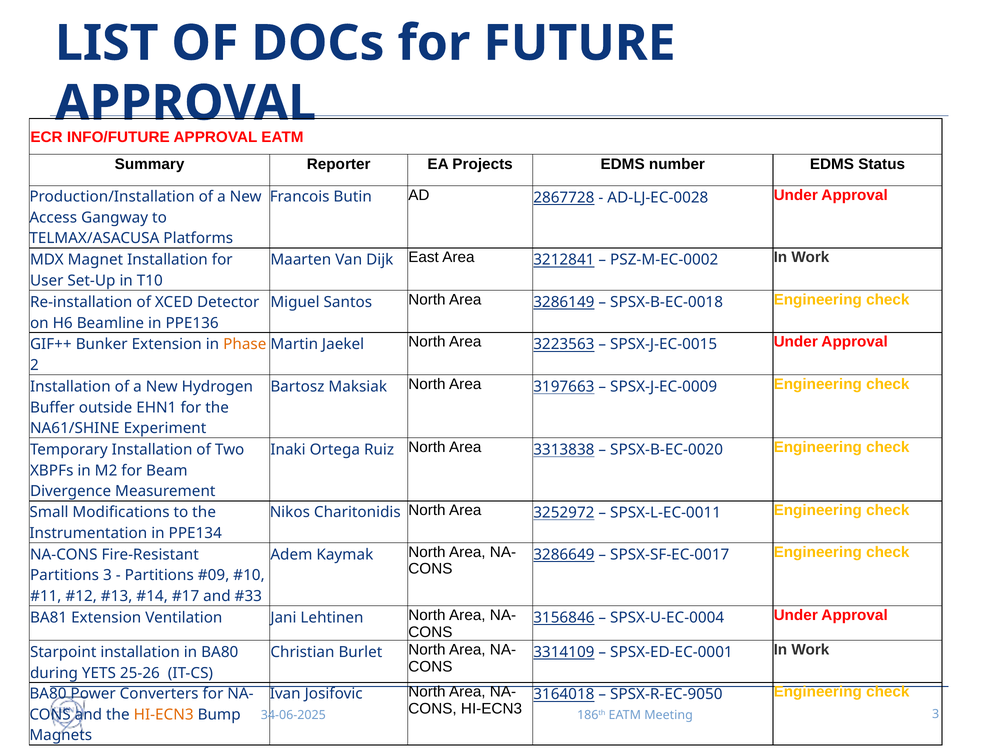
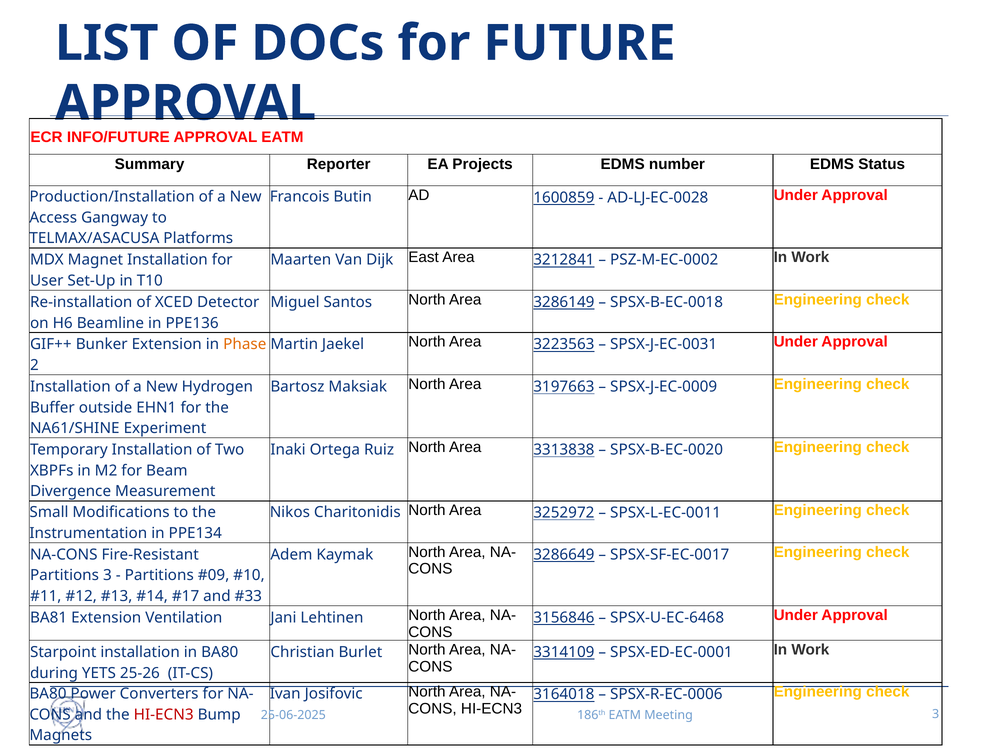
2867728: 2867728 -> 1600859
SPSX-J-EC-0015: SPSX-J-EC-0015 -> SPSX-J-EC-0031
SPSX-U-EC-0004: SPSX-U-EC-0004 -> SPSX-U-EC-6468
SPSX-R-EC-9050: SPSX-R-EC-9050 -> SPSX-R-EC-0006
HI-ECN3 at (164, 715) colour: orange -> red
34-06-2025: 34-06-2025 -> 25-06-2025
